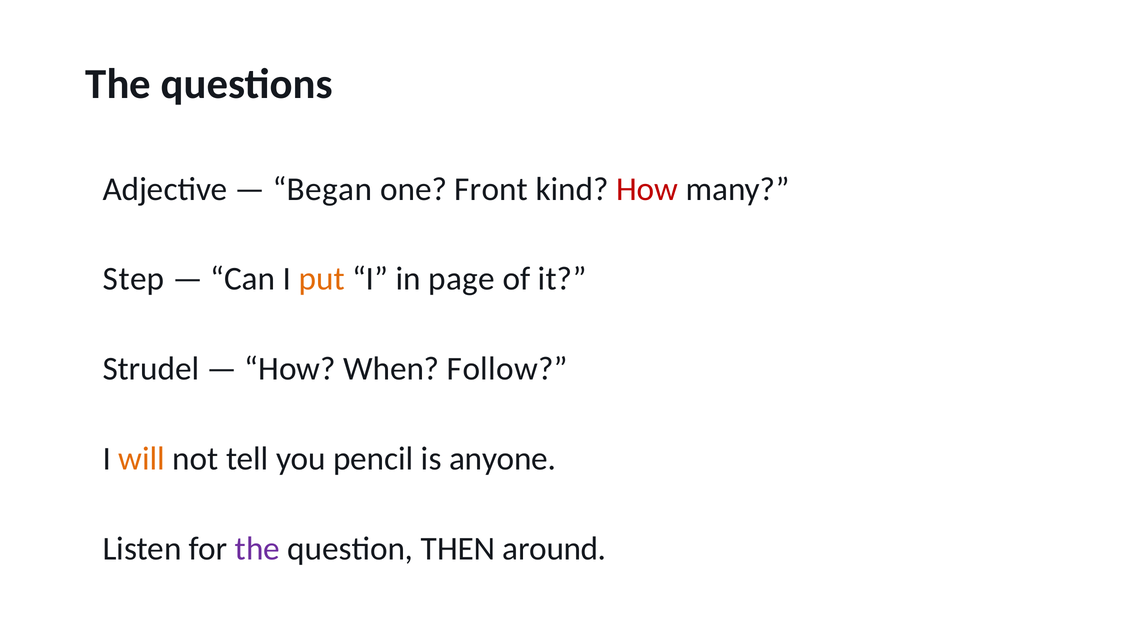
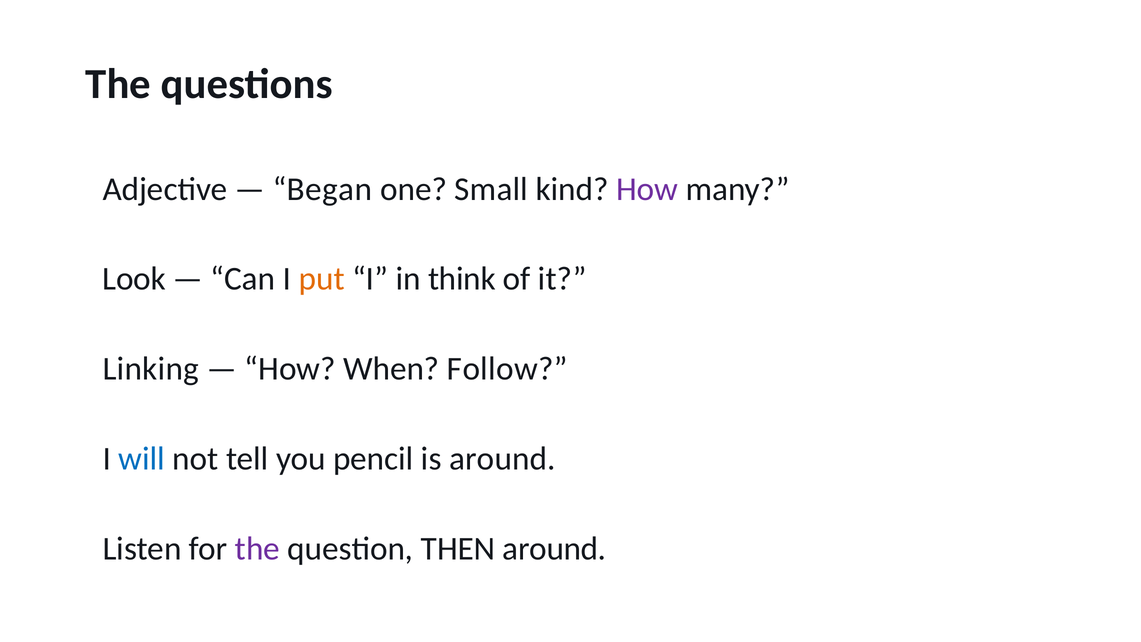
Front: Front -> Small
How at (647, 189) colour: red -> purple
Step: Step -> Look
page: page -> think
Strudel: Strudel -> Linking
will colour: orange -> blue
is anyone: anyone -> around
